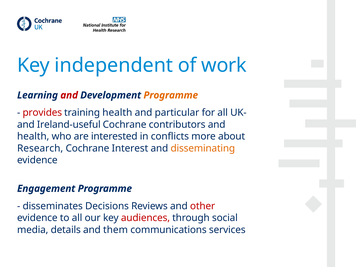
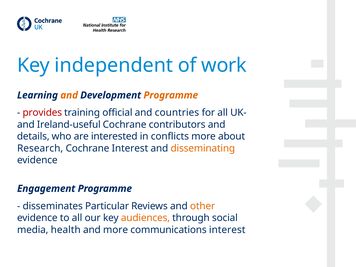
and at (69, 95) colour: red -> orange
training health: health -> official
particular: particular -> countries
health at (33, 136): health -> details
Decisions: Decisions -> Particular
other colour: red -> orange
audiences colour: red -> orange
details: details -> health
and them: them -> more
communications services: services -> interest
